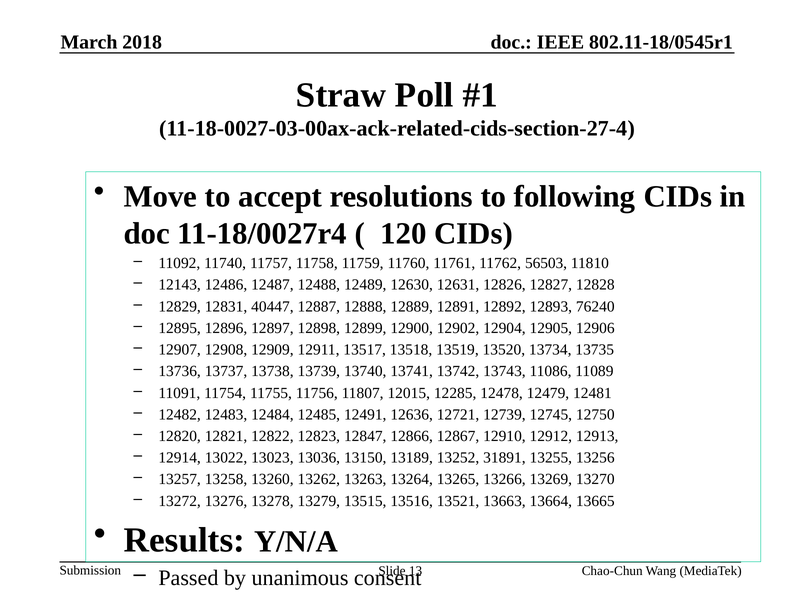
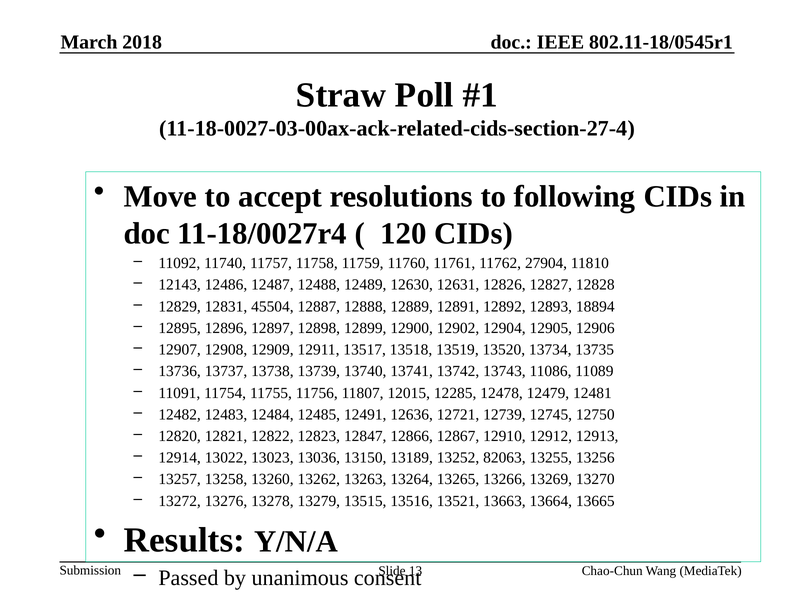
56503: 56503 -> 27904
40447: 40447 -> 45504
76240: 76240 -> 18894
31891: 31891 -> 82063
